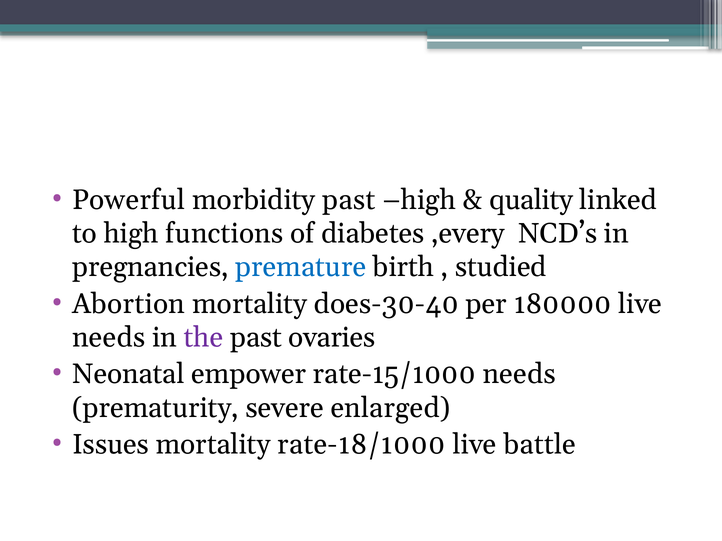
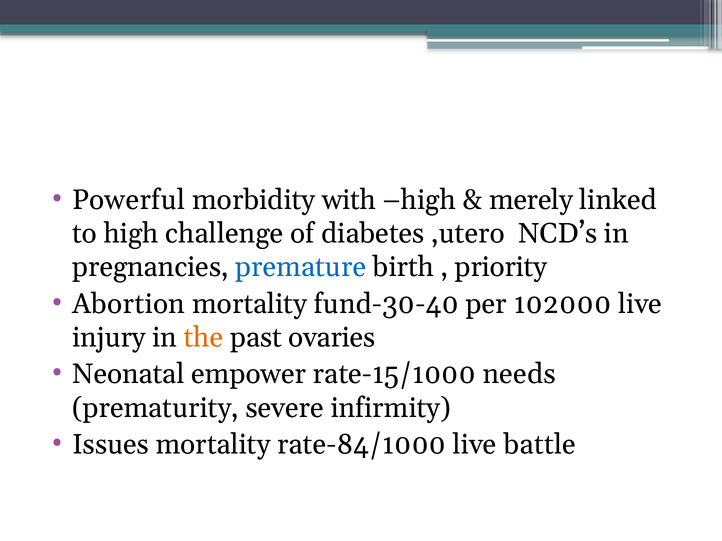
morbidity past: past -> with
quality: quality -> merely
functions: functions -> challenge
,every: ,every -> ,utero
studied: studied -> priority
does-30-40: does-30-40 -> fund-30-40
180000: 180000 -> 102000
needs at (109, 338): needs -> injury
the colour: purple -> orange
enlarged: enlarged -> infirmity
rate-18/1000: rate-18/1000 -> rate-84/1000
